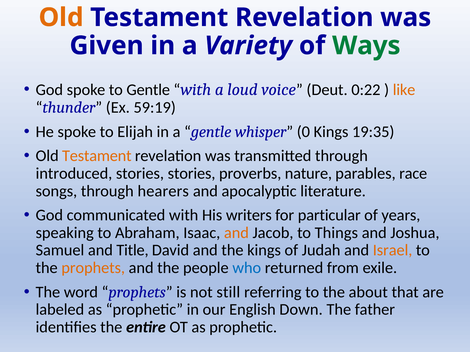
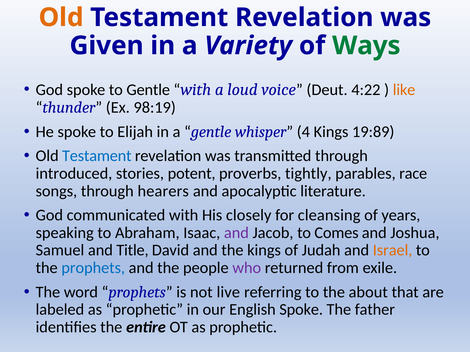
0:22: 0:22 -> 4:22
59:19: 59:19 -> 98:19
0: 0 -> 4
19:35: 19:35 -> 19:89
Testament at (97, 156) colour: orange -> blue
stories stories: stories -> potent
nature: nature -> tightly
writers: writers -> closely
particular: particular -> cleansing
and at (236, 233) colour: orange -> purple
Things: Things -> Comes
prophets at (93, 268) colour: orange -> blue
who colour: blue -> purple
still: still -> live
English Down: Down -> Spoke
